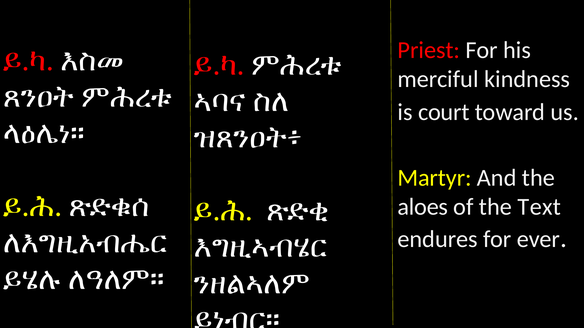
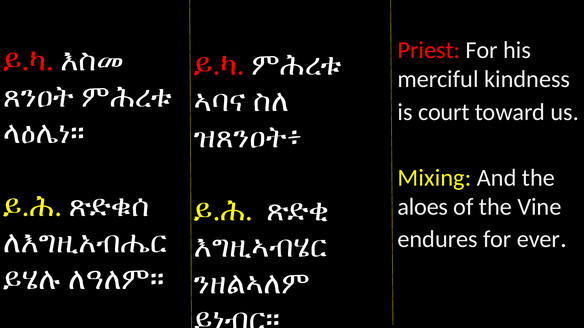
Martyr: Martyr -> Mixing
Text: Text -> Vine
